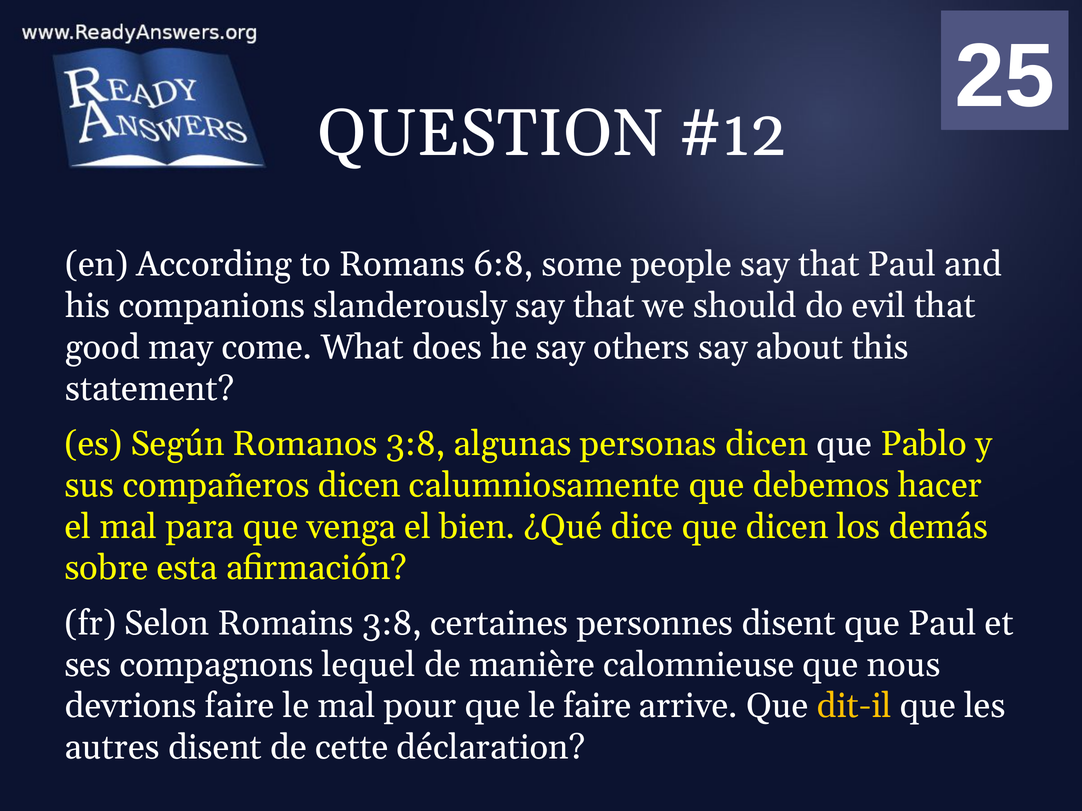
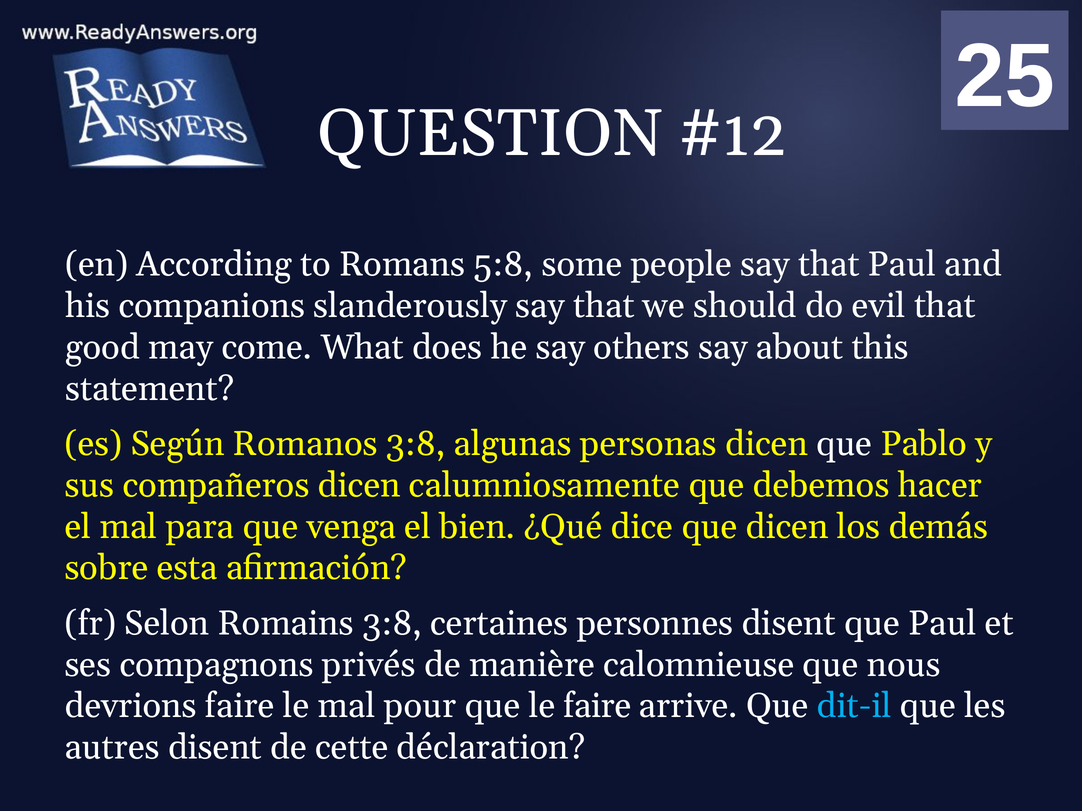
6:8: 6:8 -> 5:8
lequel: lequel -> privés
dit-il colour: yellow -> light blue
